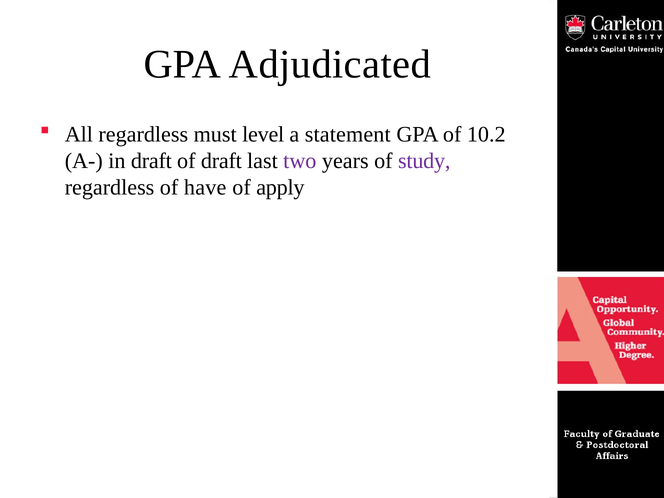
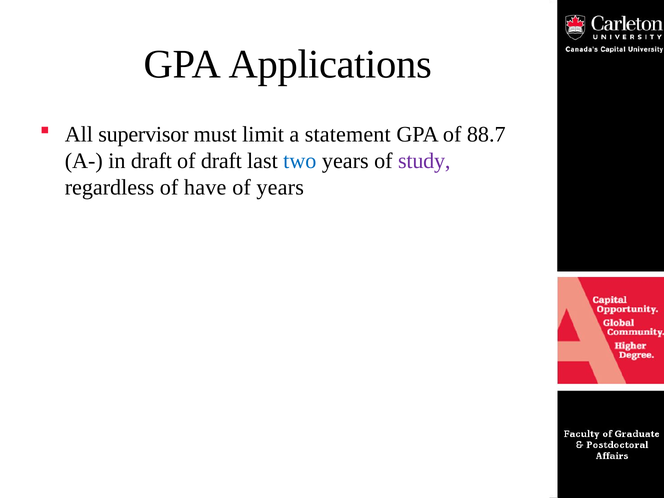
Adjudicated: Adjudicated -> Applications
All regardless: regardless -> supervisor
level: level -> limit
10.2: 10.2 -> 88.7
two colour: purple -> blue
of apply: apply -> years
